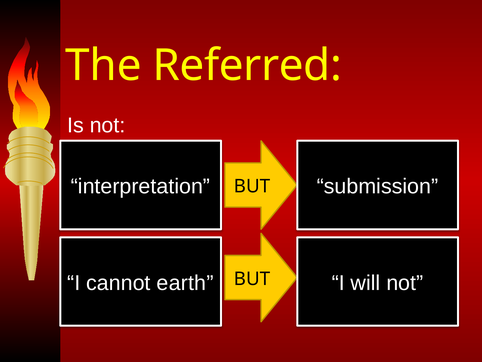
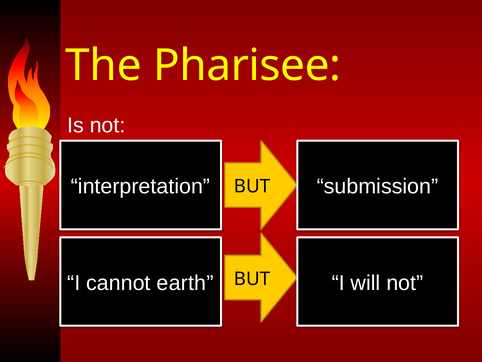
Referred: Referred -> Pharisee
